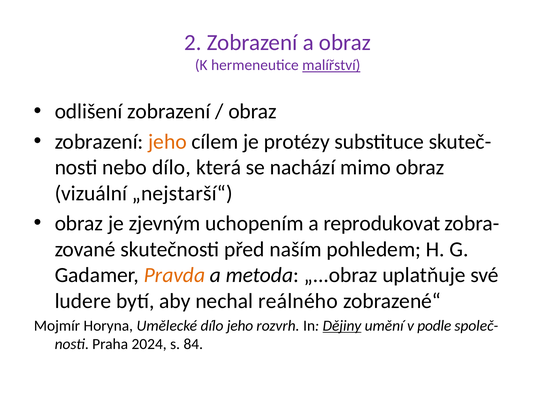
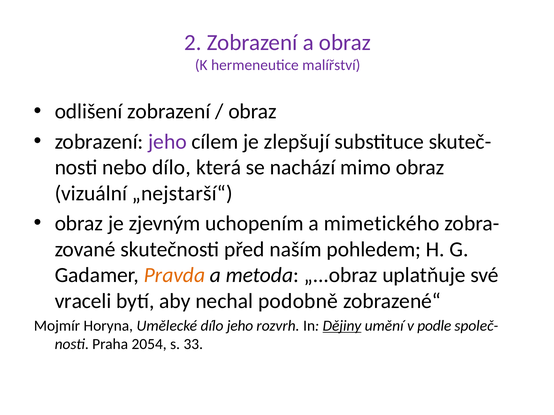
malířství underline: present -> none
jeho at (167, 142) colour: orange -> purple
protézy: protézy -> zlepšují
reprodukovat: reprodukovat -> mimetického
ludere: ludere -> vraceli
reálného: reálného -> podobně
2024: 2024 -> 2054
84: 84 -> 33
